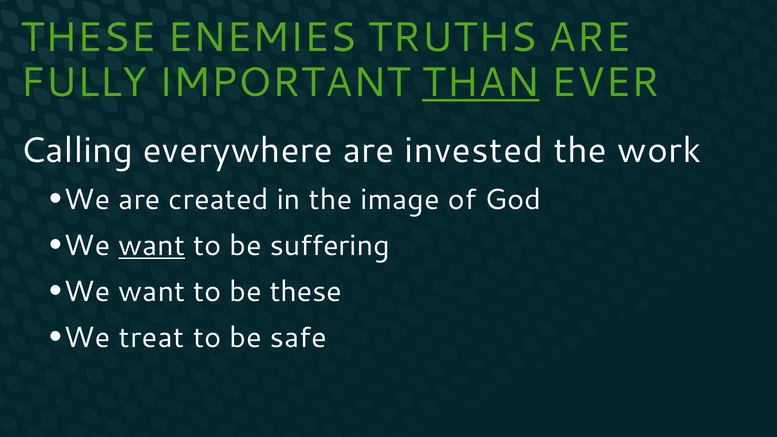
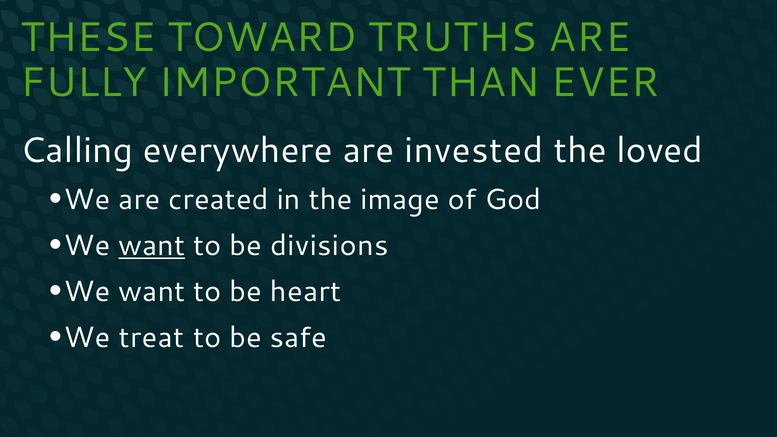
ENEMIES: ENEMIES -> TOWARD
THAN underline: present -> none
work: work -> loved
suffering: suffering -> divisions
be these: these -> heart
